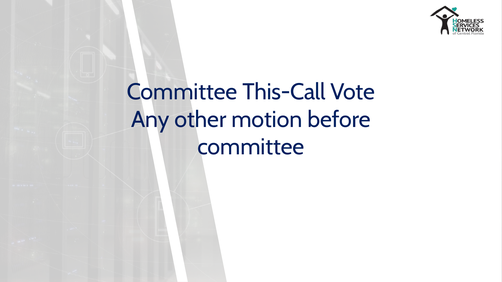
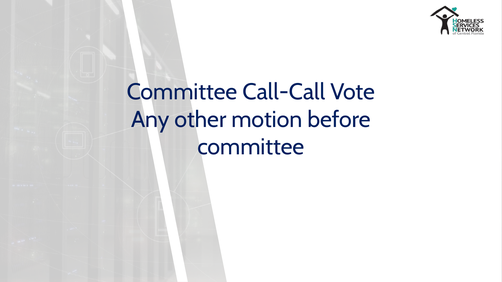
This-Call: This-Call -> Call-Call
